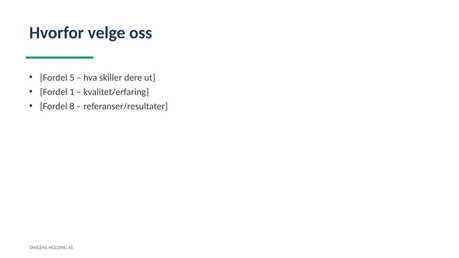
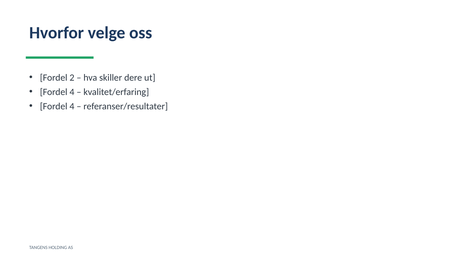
5: 5 -> 2
1 at (72, 92): 1 -> 4
8 at (72, 106): 8 -> 4
